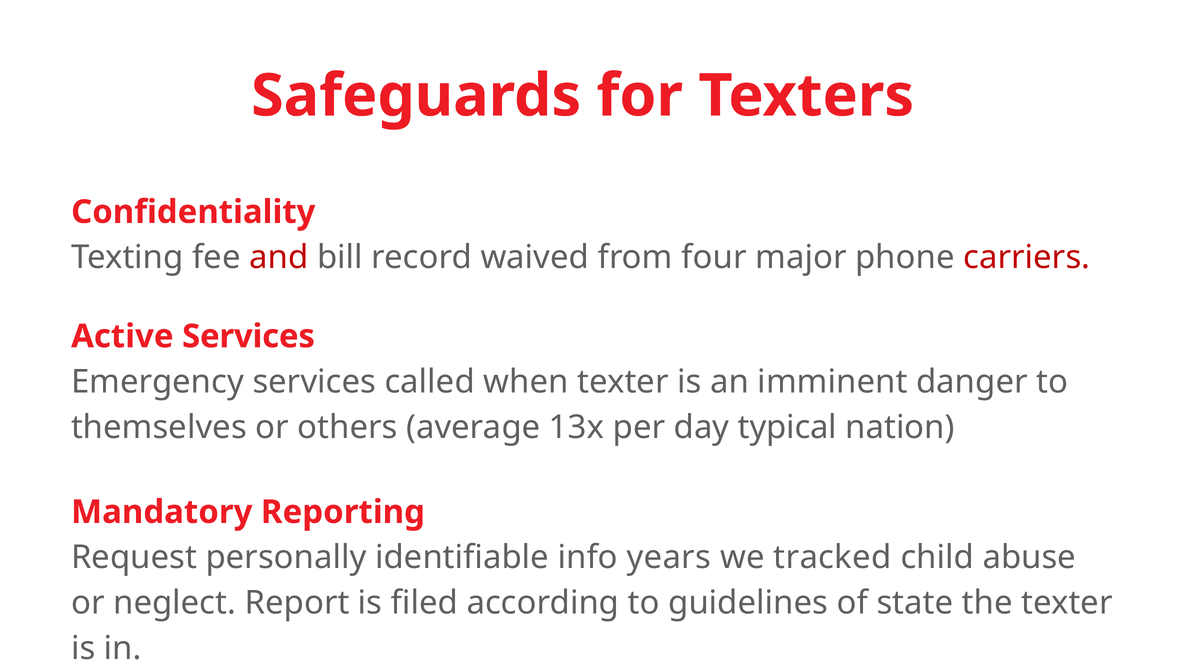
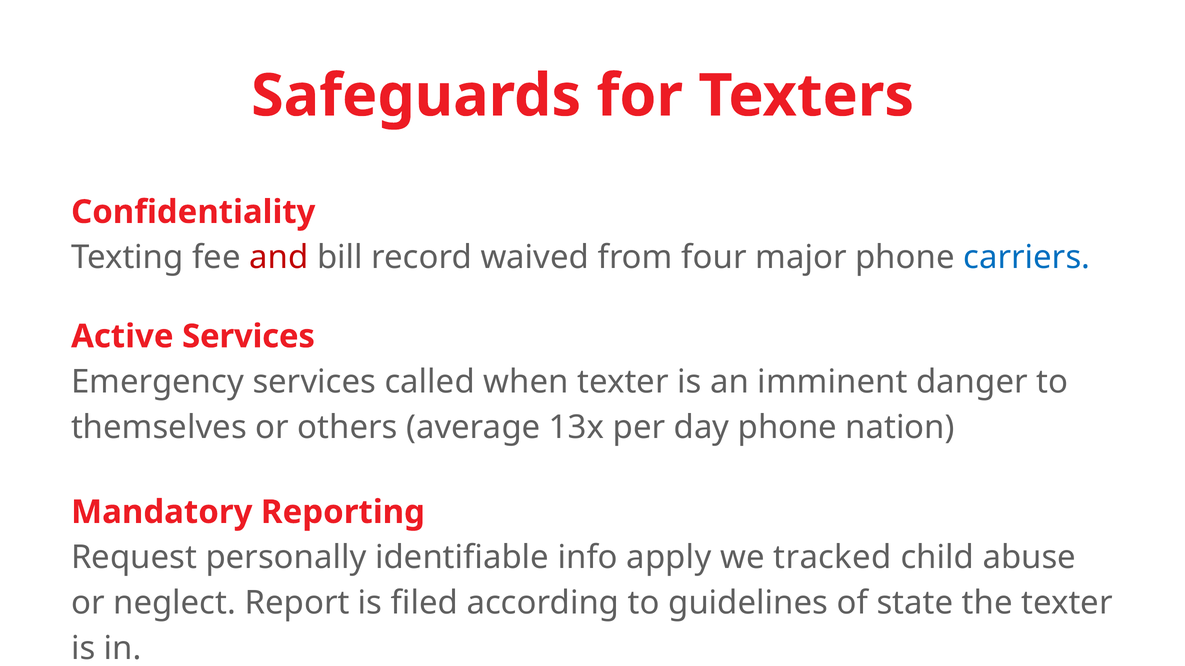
carriers colour: red -> blue
day typical: typical -> phone
years: years -> apply
